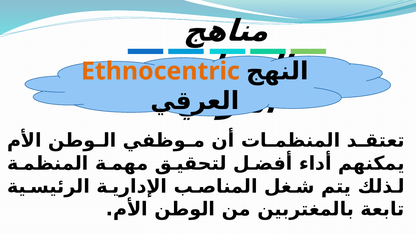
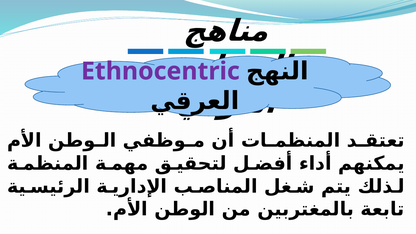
Ethnocentric colour: orange -> purple
